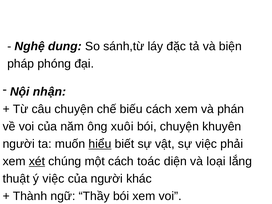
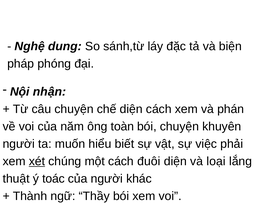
chế biếu: biếu -> diện
xuôi: xuôi -> toàn
hiểu underline: present -> none
toác: toác -> đuôi
ý việc: việc -> toác
